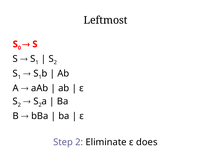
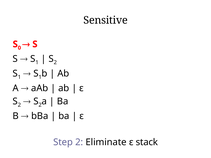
Leftmost: Leftmost -> Sensitive
does: does -> stack
